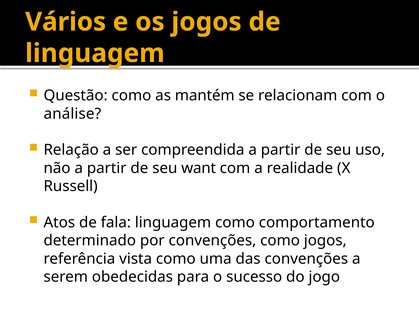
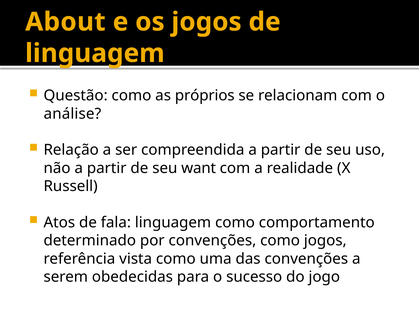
Vários: Vários -> About
mantém: mantém -> próprios
